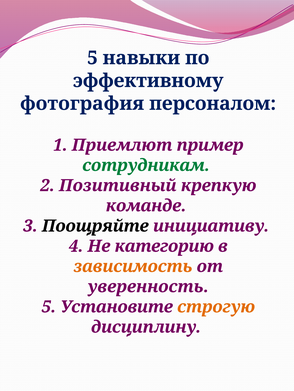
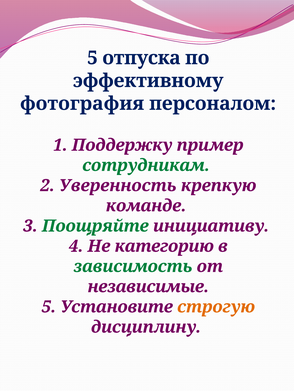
навыки: навыки -> отпуска
Приемлют: Приемлют -> Поддержку
Позитивный: Позитивный -> Уверенность
Поощряйте colour: black -> green
зависимость colour: orange -> green
уверенность: уверенность -> независимые
